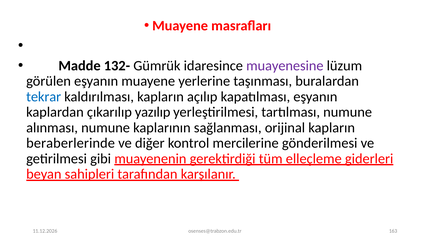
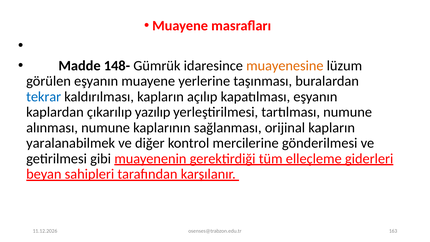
132-: 132- -> 148-
muayenesine colour: purple -> orange
beraberlerinde: beraberlerinde -> yaralanabilmek
